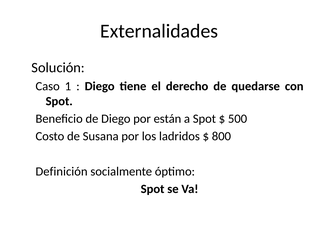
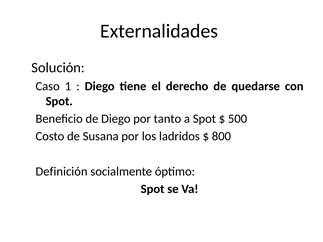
están: están -> tanto
